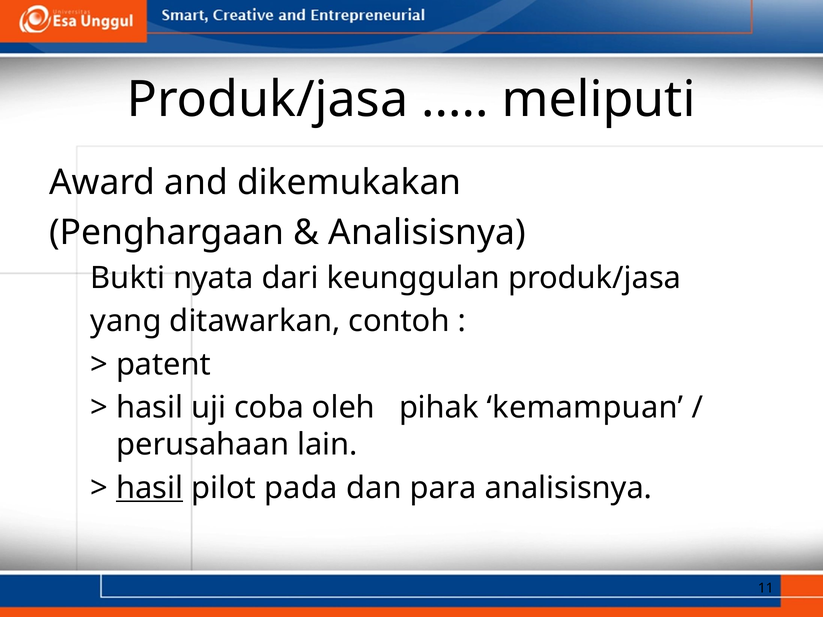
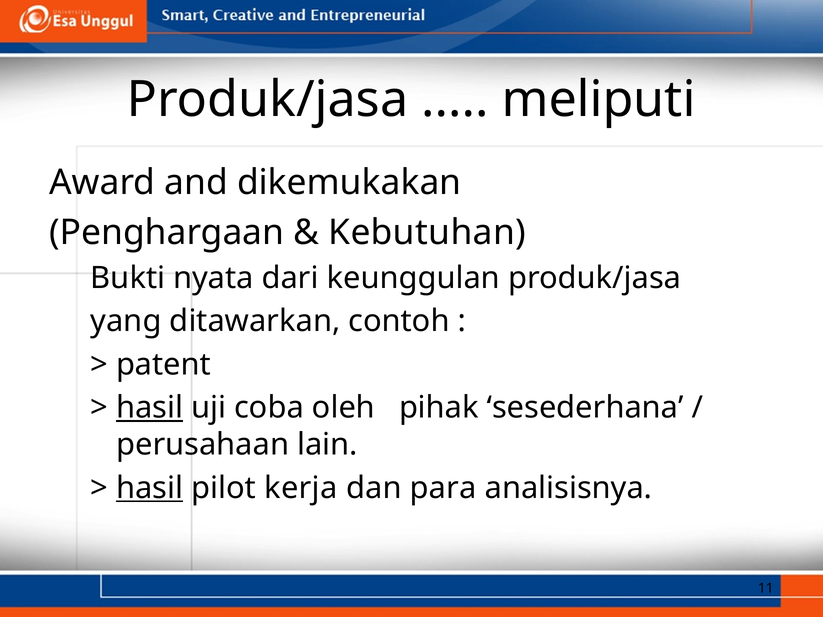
Analisisnya at (427, 232): Analisisnya -> Kebutuhan
hasil at (150, 408) underline: none -> present
kemampuan: kemampuan -> sesederhana
pada: pada -> kerja
